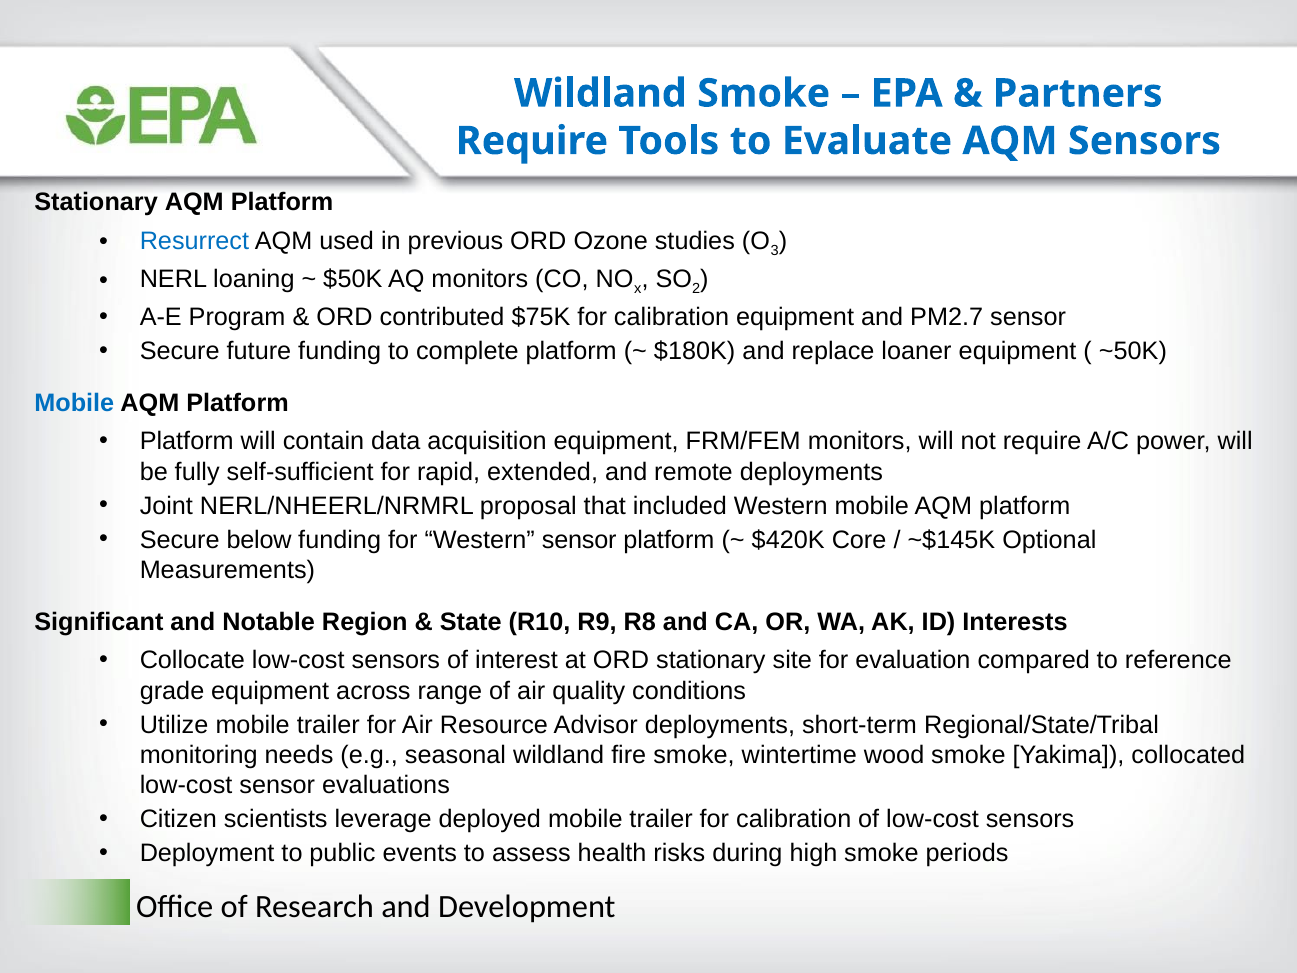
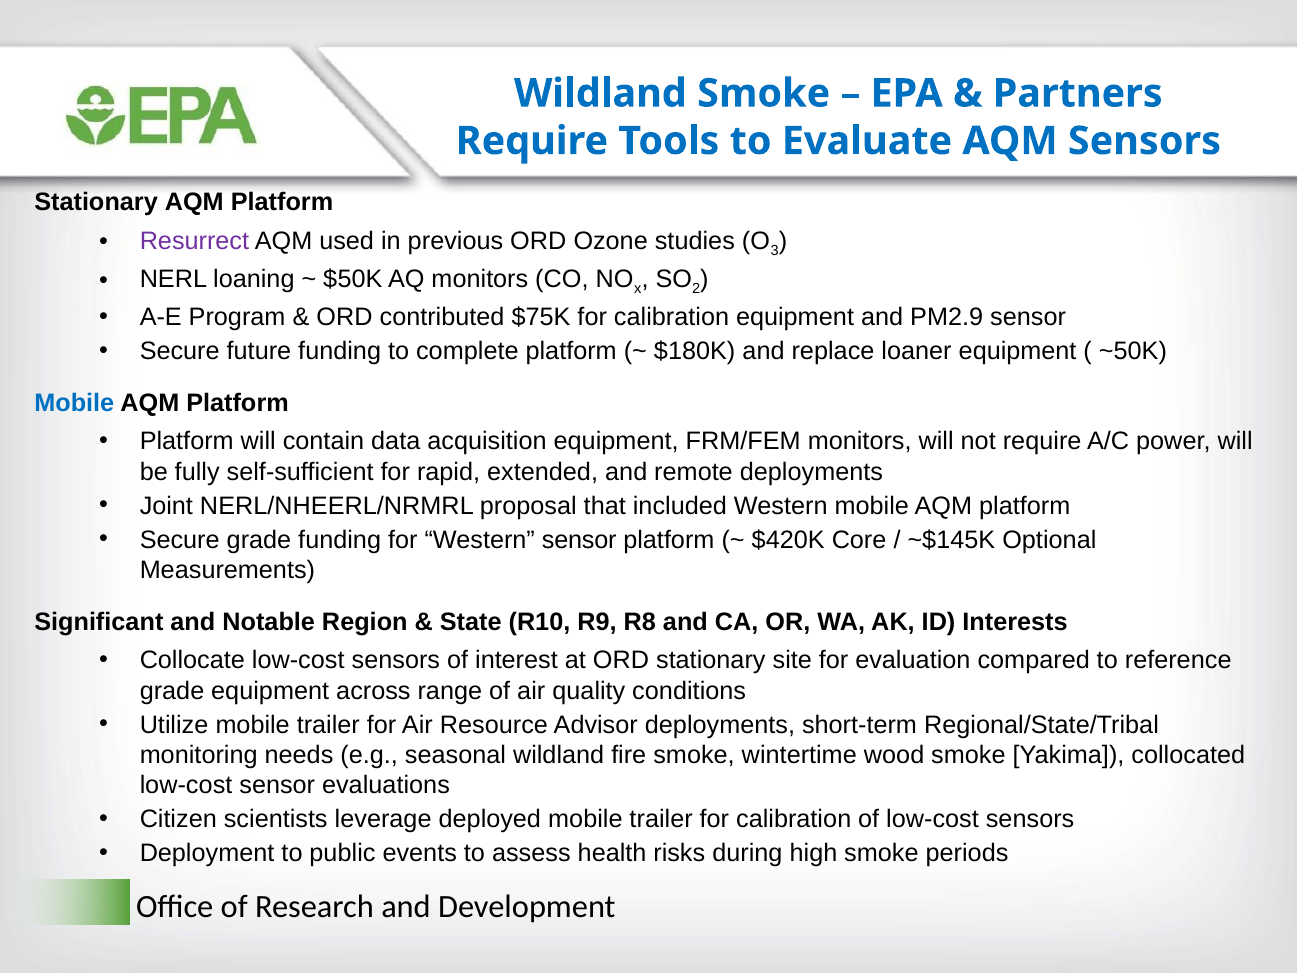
Resurrect colour: blue -> purple
PM2.7: PM2.7 -> PM2.9
Secure below: below -> grade
